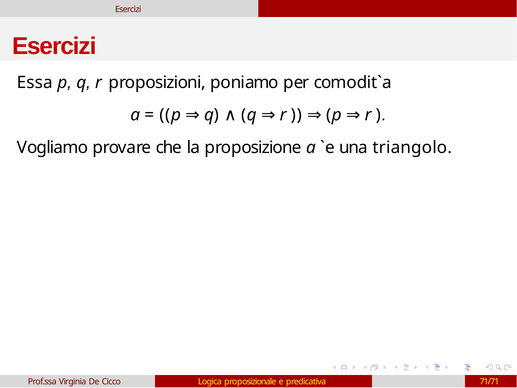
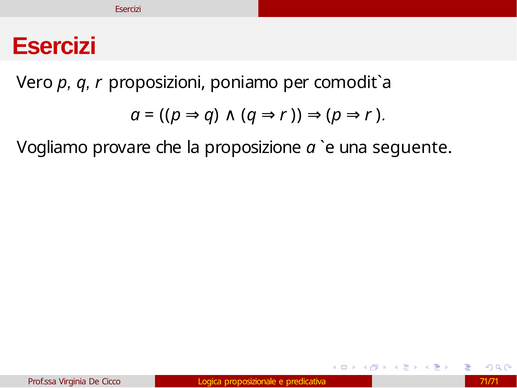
Essa: Essa -> Vero
triangolo: triangolo -> seguente
